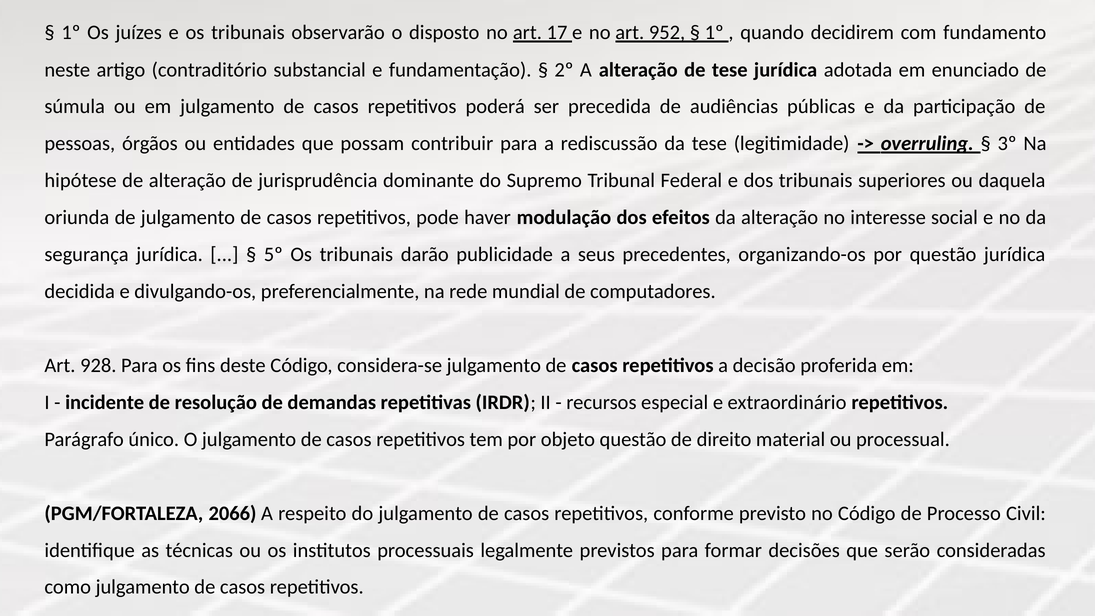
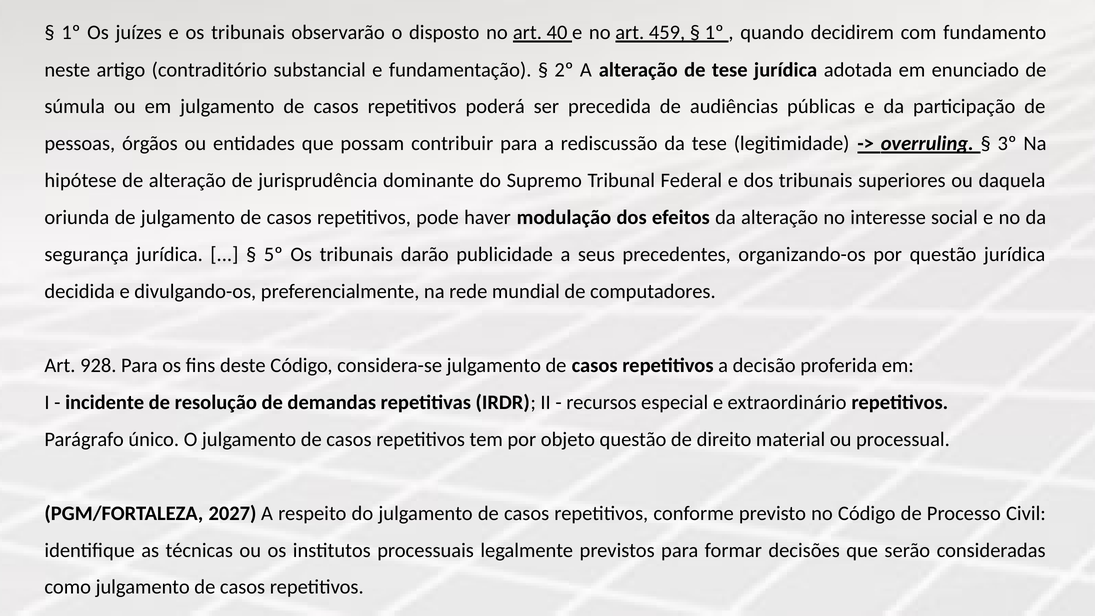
17: 17 -> 40
952: 952 -> 459
2066: 2066 -> 2027
